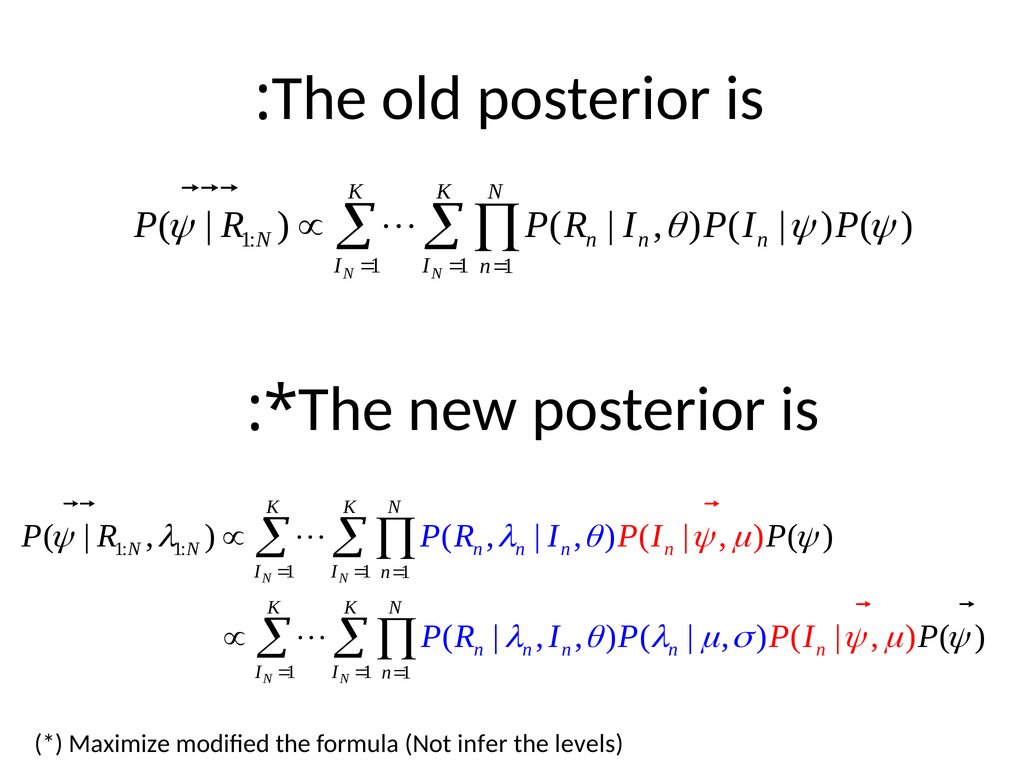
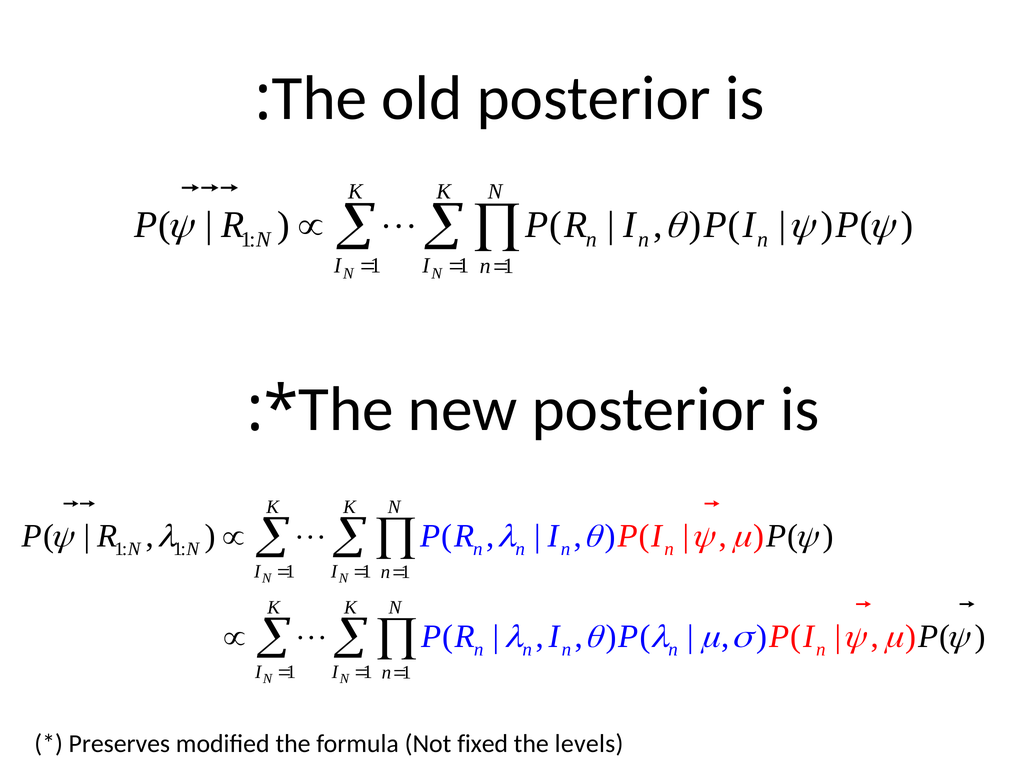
Maximize: Maximize -> Preserves
infer: infer -> fixed
